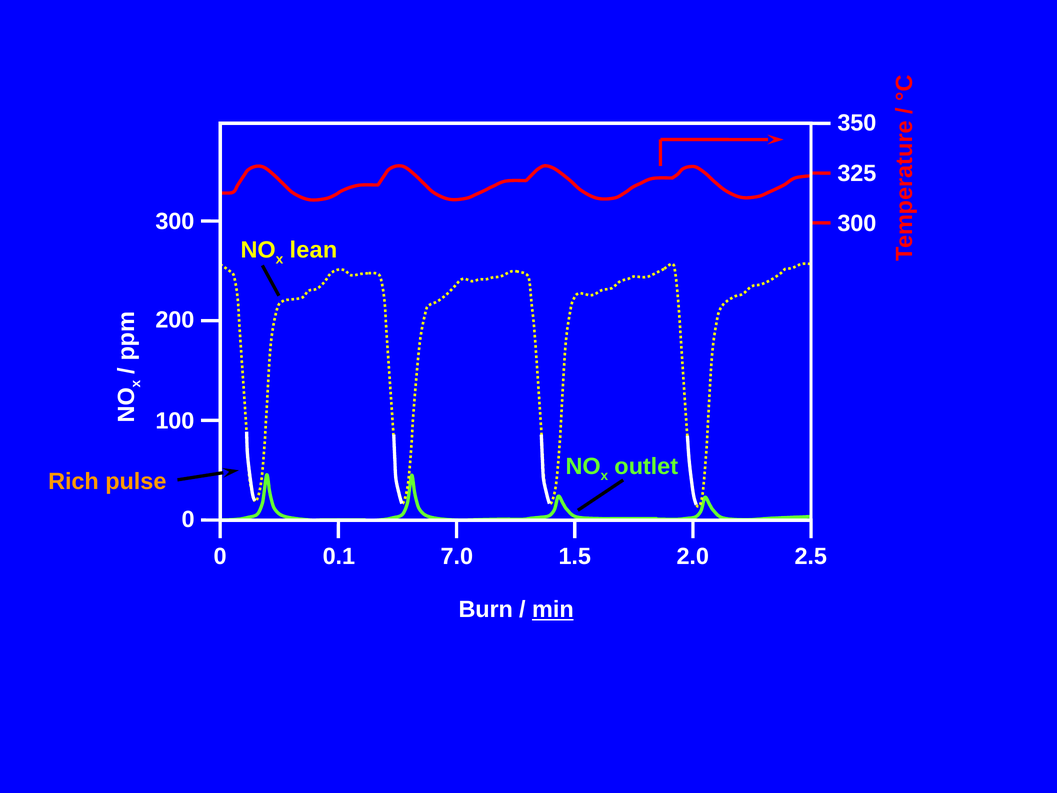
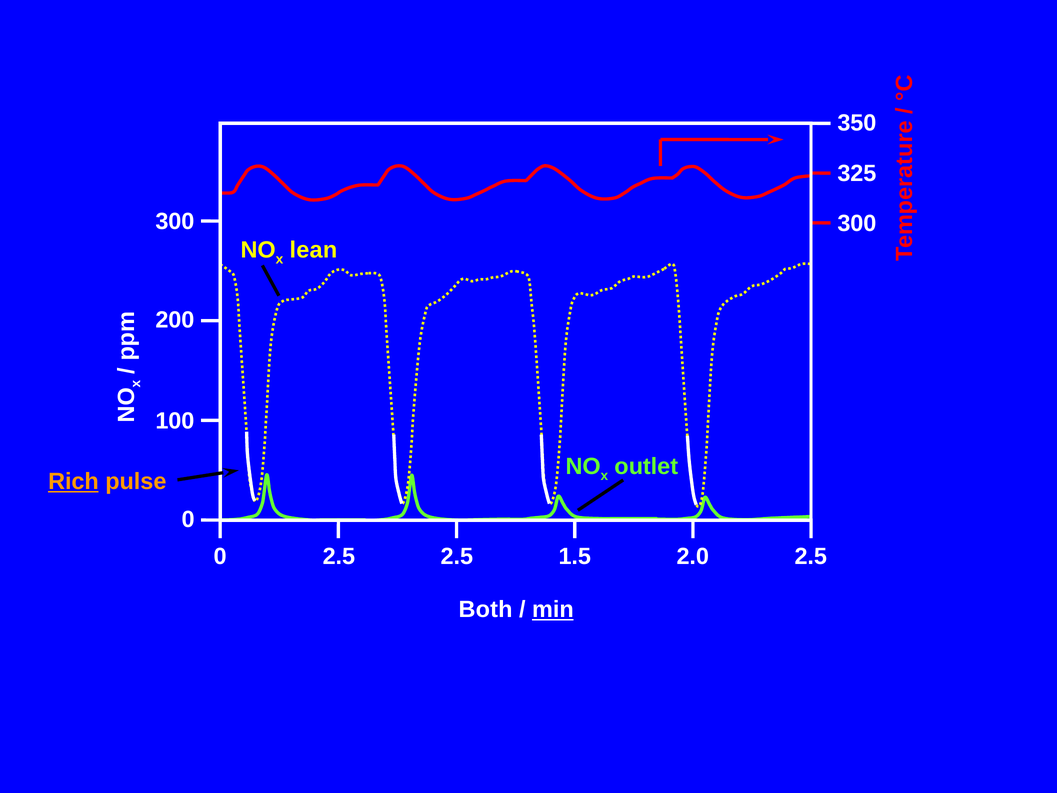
Rich underline: none -> present
0 0.1: 0.1 -> 2.5
7.0 at (457, 556): 7.0 -> 2.5
Burn: Burn -> Both
